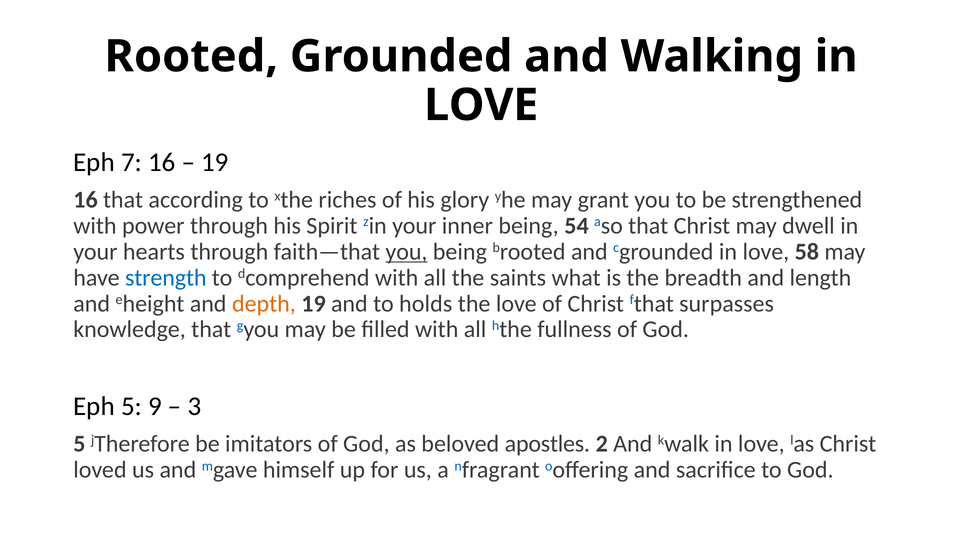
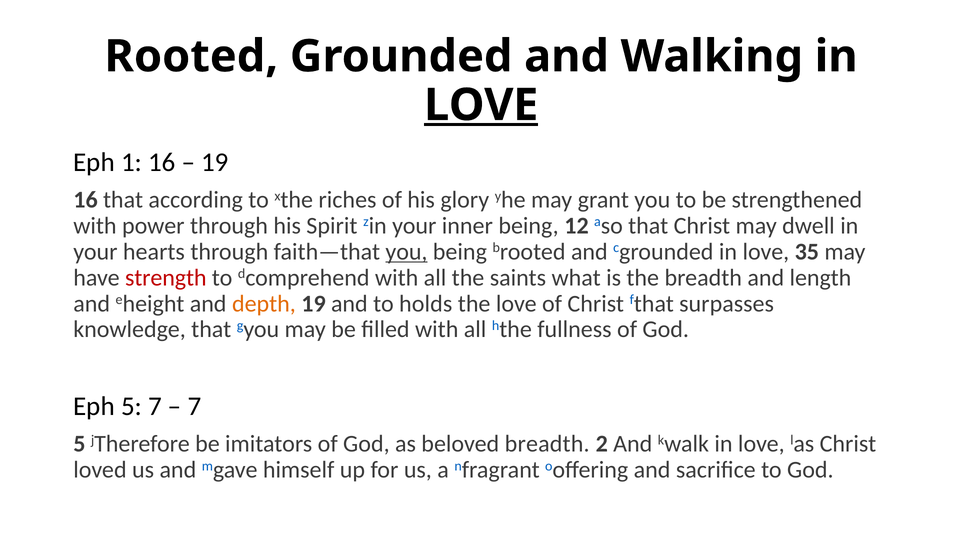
LOVE at (481, 105) underline: none -> present
7: 7 -> 1
54: 54 -> 12
58: 58 -> 35
strength colour: blue -> red
5 9: 9 -> 7
3 at (194, 406): 3 -> 7
beloved apostles: apostles -> breadth
